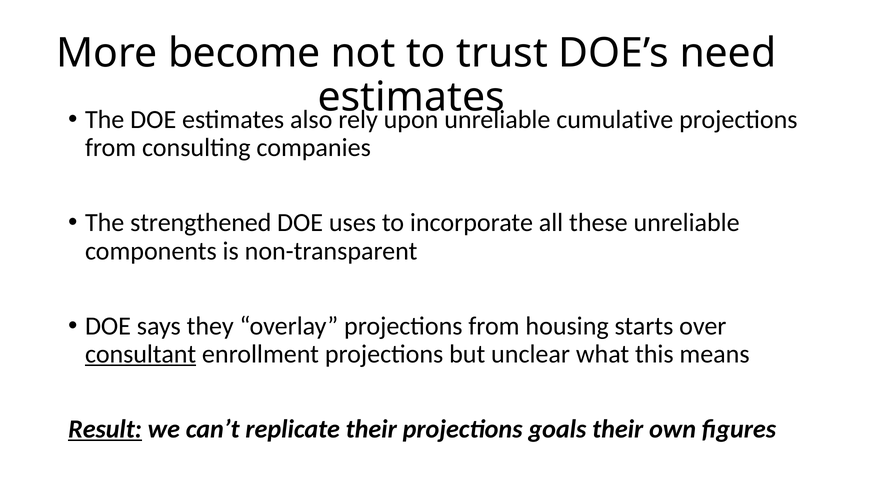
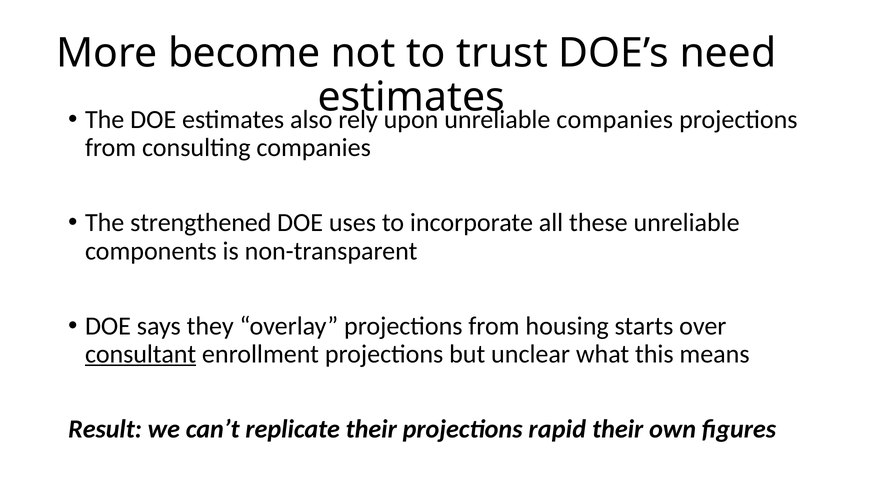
cumulative at (615, 119): cumulative -> companies
Result underline: present -> none
goals: goals -> rapid
